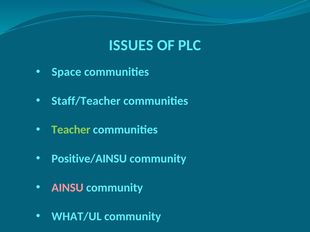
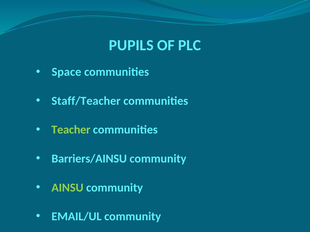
ISSUES: ISSUES -> PUPILS
Positive/AINSU: Positive/AINSU -> Barriers/AINSU
AINSU colour: pink -> light green
WHAT/UL: WHAT/UL -> EMAIL/UL
